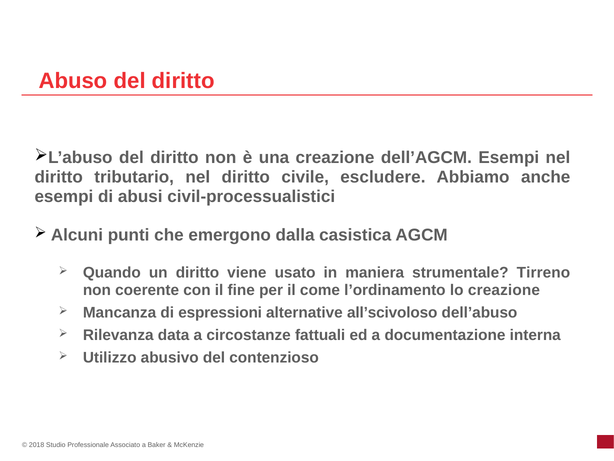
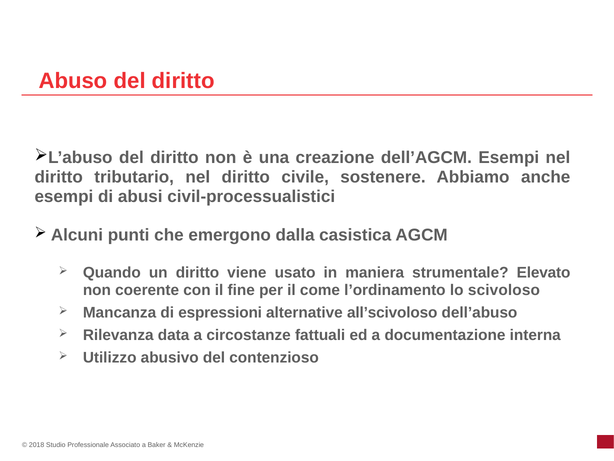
escludere: escludere -> sostenere
Tirreno: Tirreno -> Elevato
lo creazione: creazione -> scivoloso
